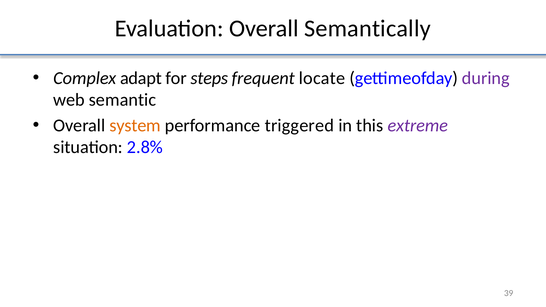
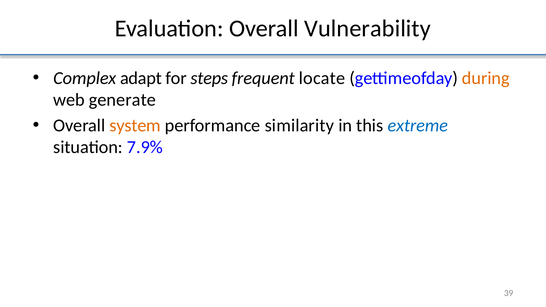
Semantically: Semantically -> Vulnerability
during colour: purple -> orange
semantic: semantic -> generate
triggered: triggered -> similarity
extreme colour: purple -> blue
2.8%: 2.8% -> 7.9%
